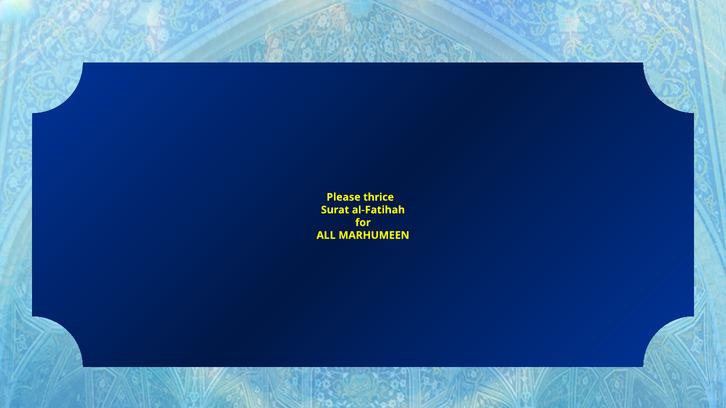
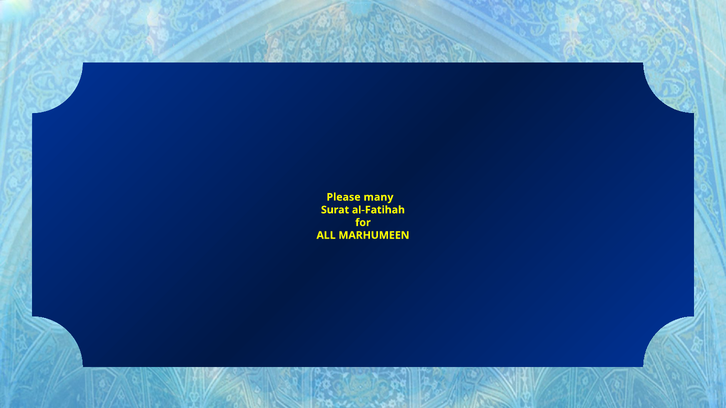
thrice: thrice -> many
